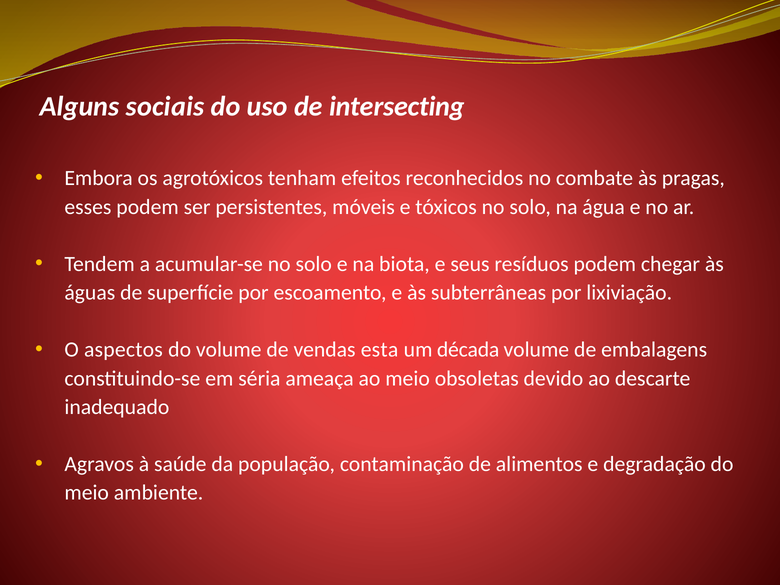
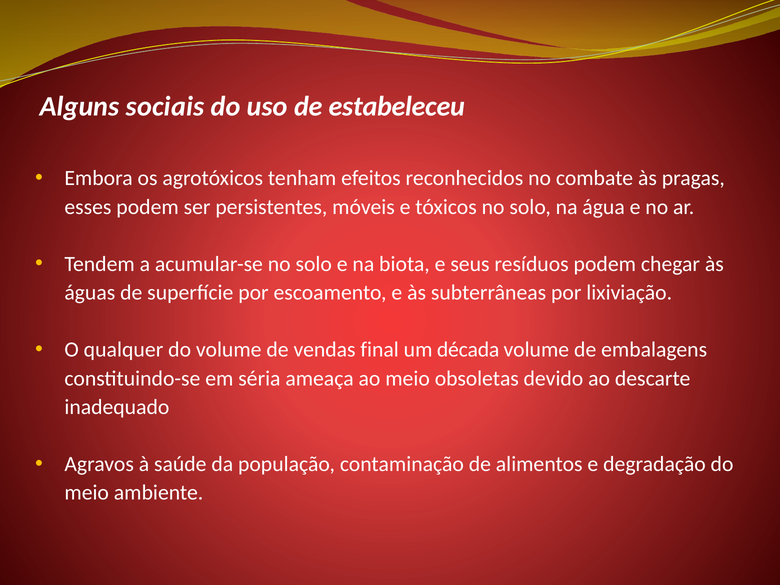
intersecting: intersecting -> estabeleceu
aspectos: aspectos -> qualquer
esta: esta -> final
